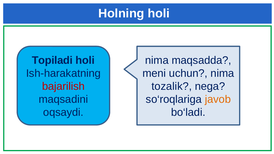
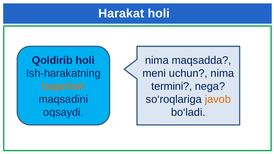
Holning: Holning -> Harakat
Topiladi: Topiladi -> Qoldirib
bajarilish colour: red -> orange
tozalik: tozalik -> termini
